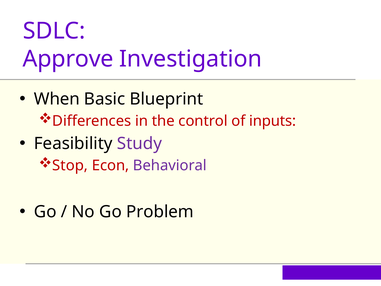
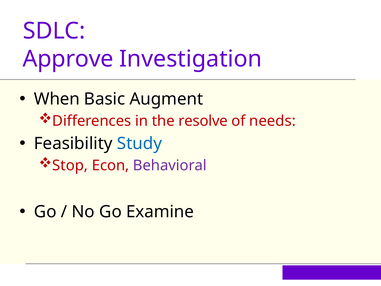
Blueprint: Blueprint -> Augment
control: control -> resolve
inputs: inputs -> needs
Study colour: purple -> blue
Problem: Problem -> Examine
